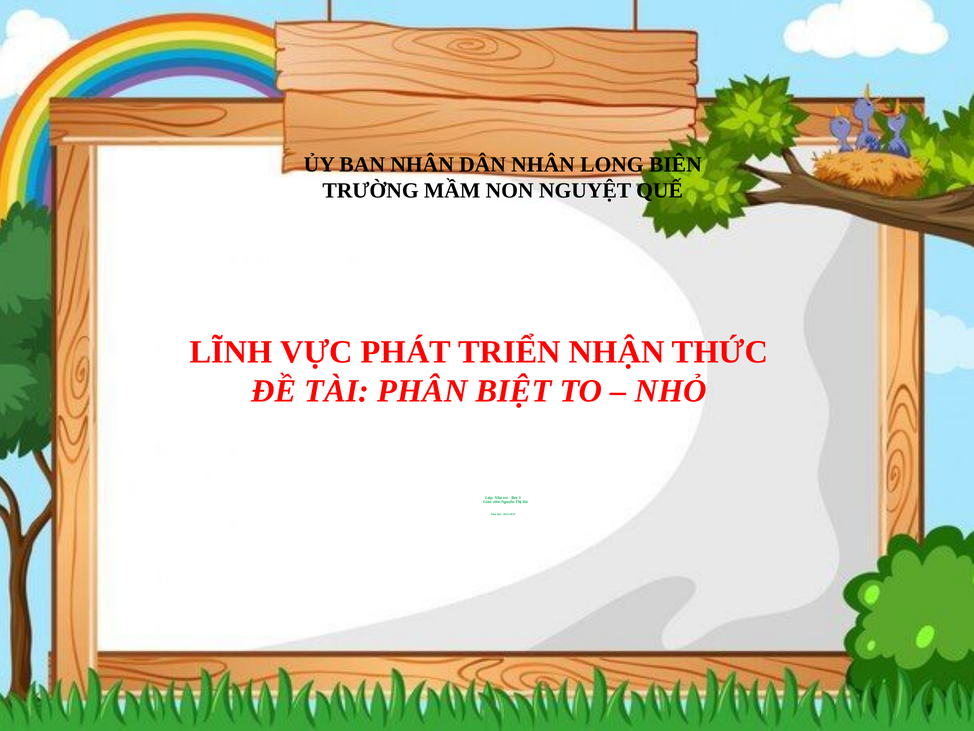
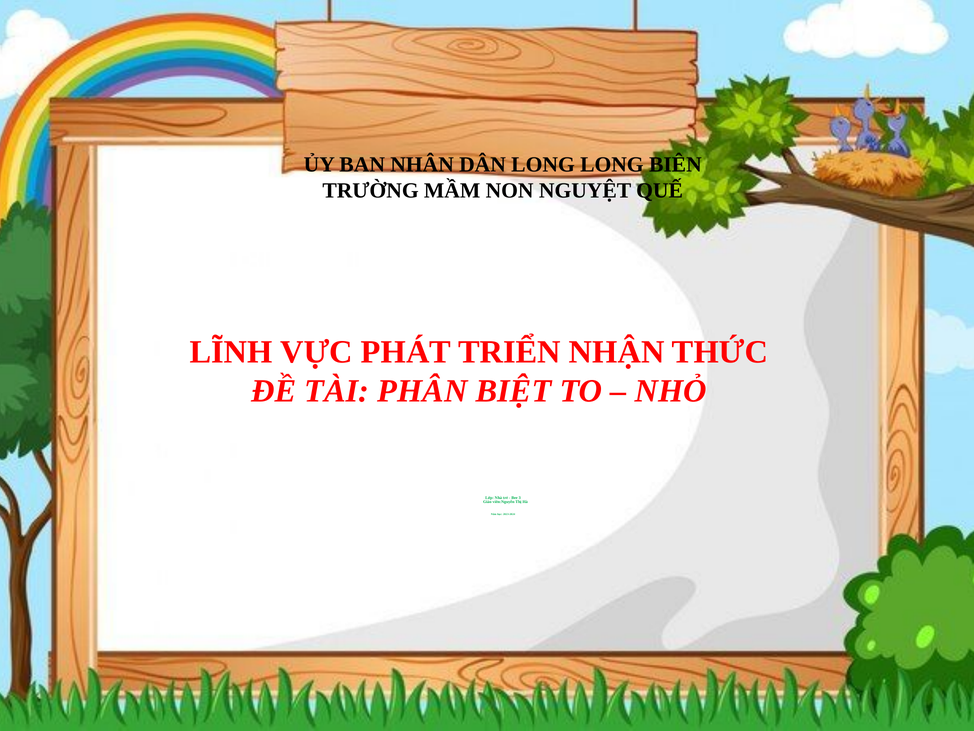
DÂN NHÂN: NHÂN -> LONG
